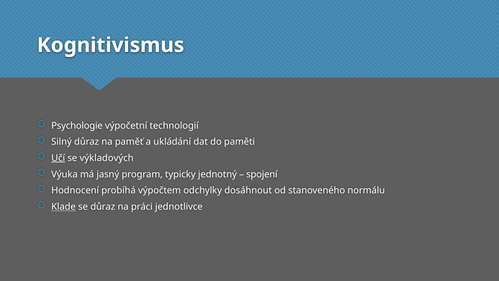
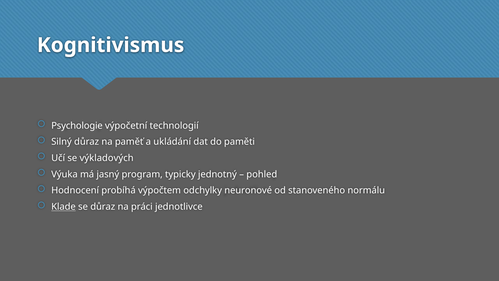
Učí underline: present -> none
spojení: spojení -> pohled
dosáhnout: dosáhnout -> neuronové
